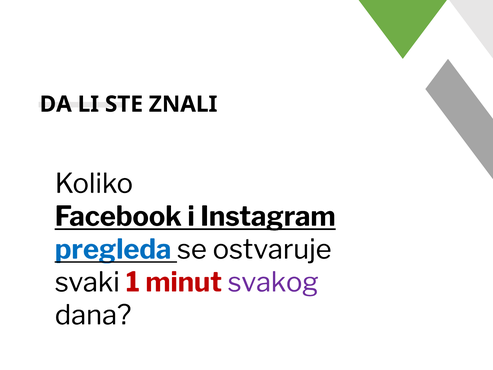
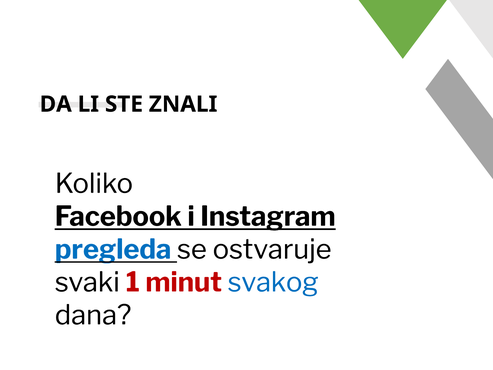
svakog colour: purple -> blue
